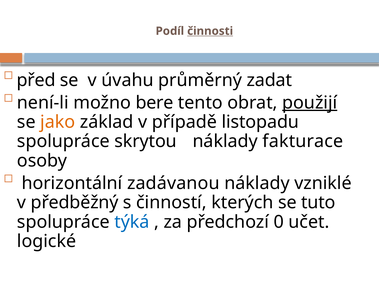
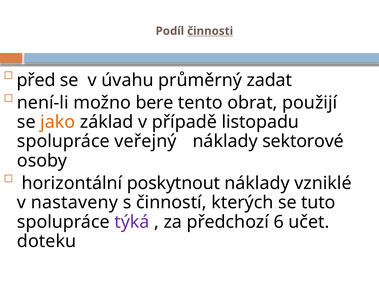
použijí underline: present -> none
skrytou: skrytou -> veřejný
fakturace: fakturace -> sektorové
zadávanou: zadávanou -> poskytnout
předběžný: předběžný -> nastaveny
týká colour: blue -> purple
0: 0 -> 6
logické: logické -> doteku
